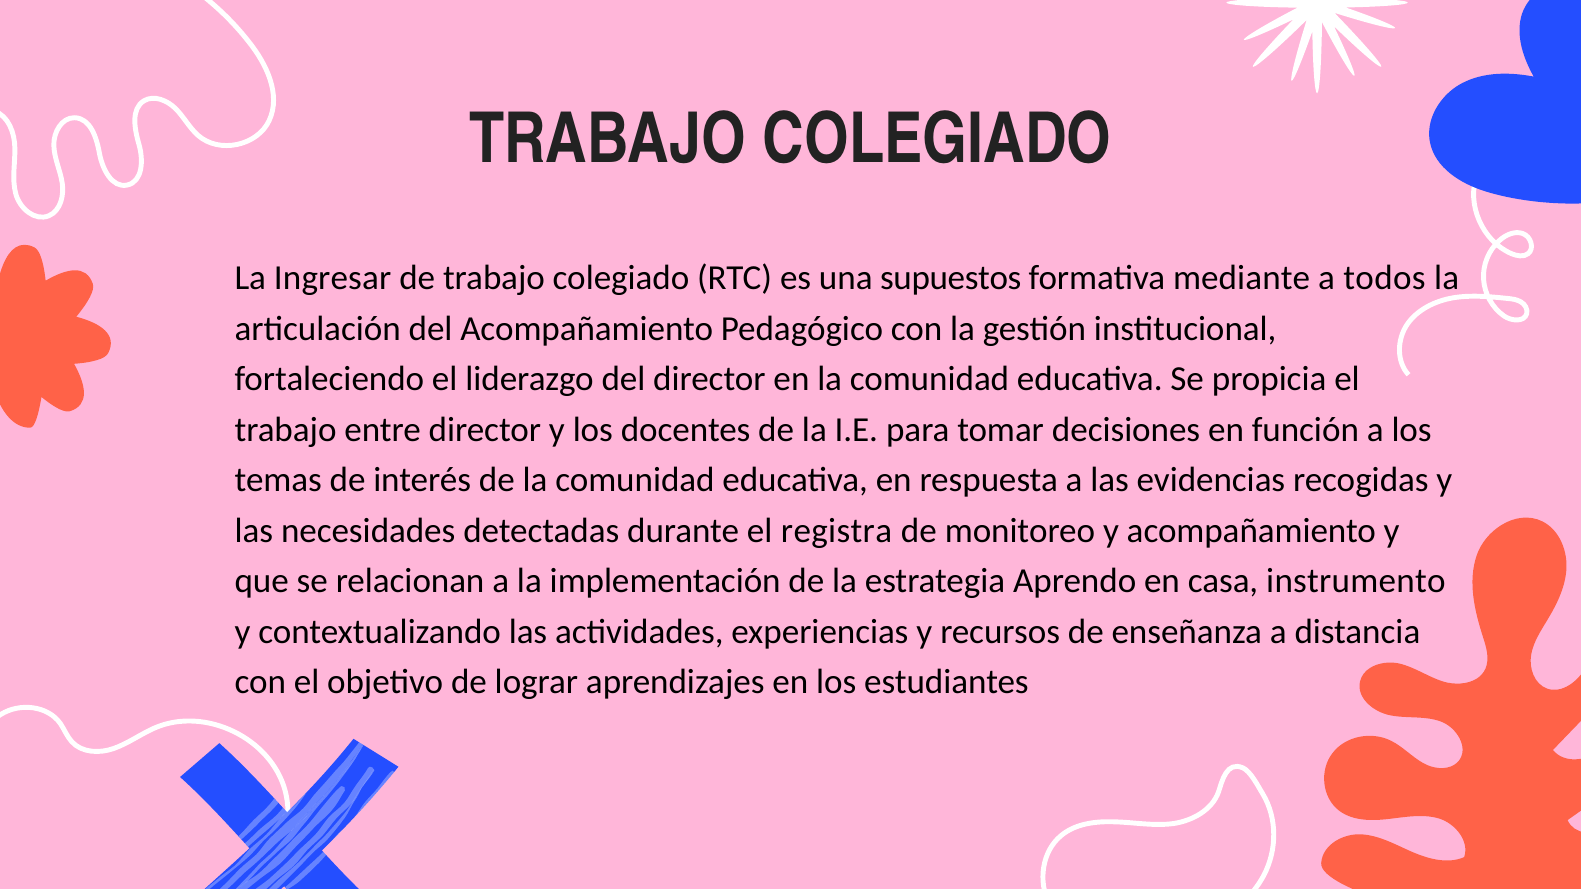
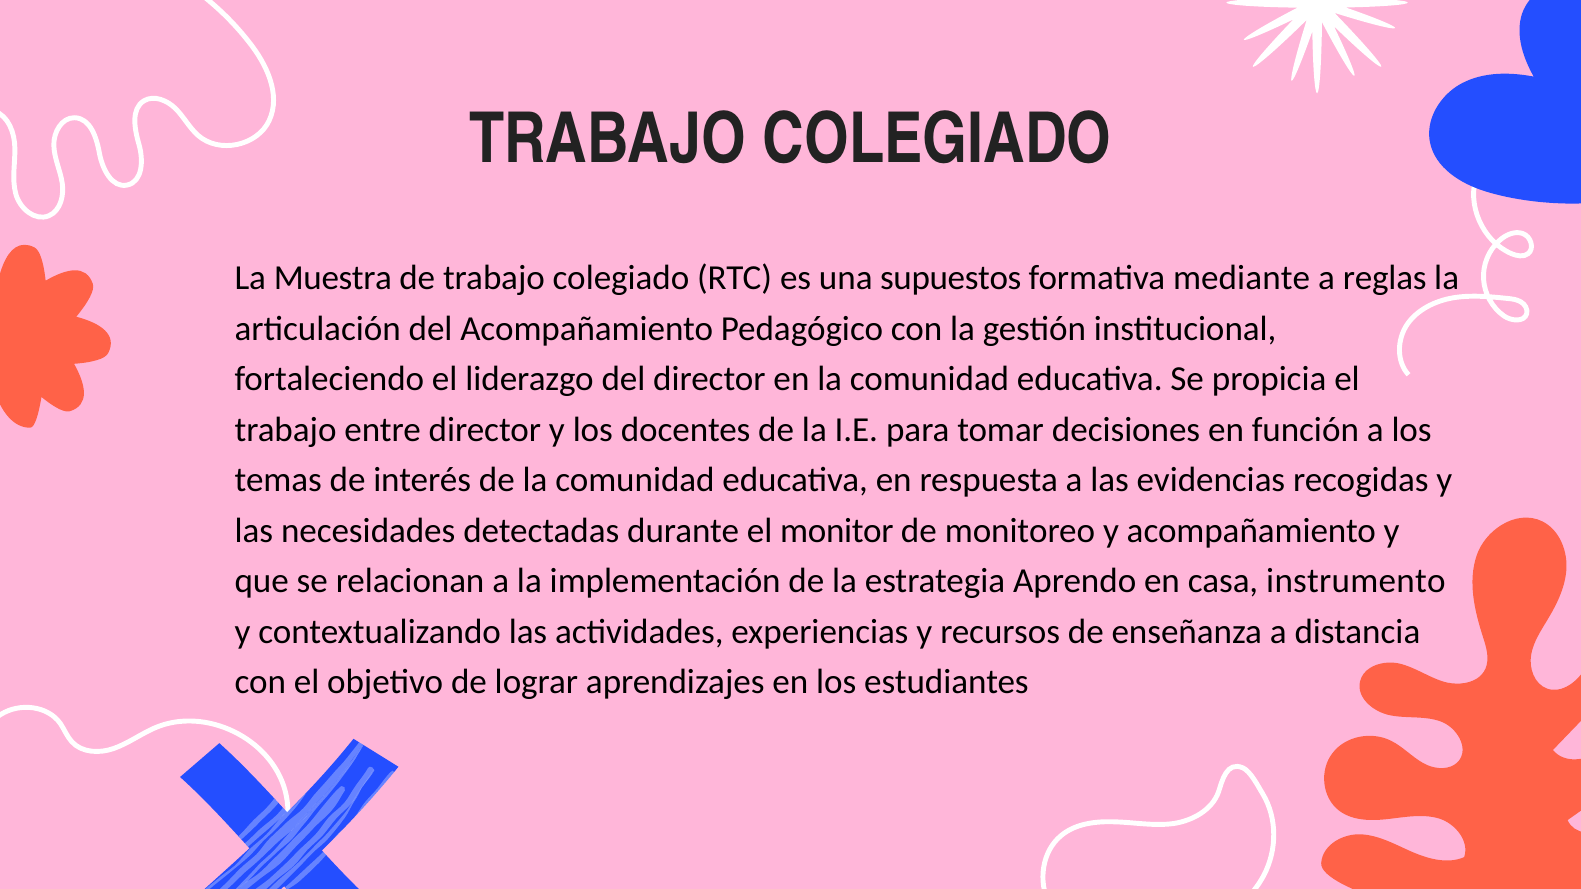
Ingresar: Ingresar -> Muestra
todos: todos -> reglas
registra: registra -> monitor
